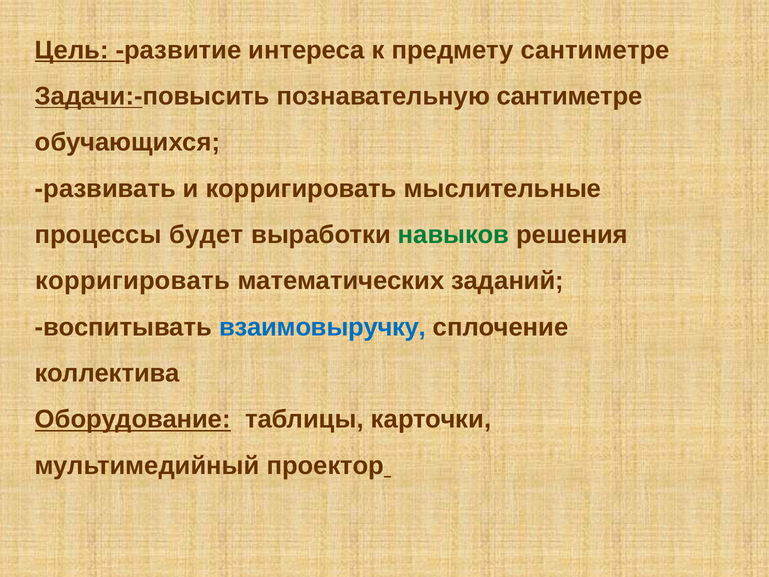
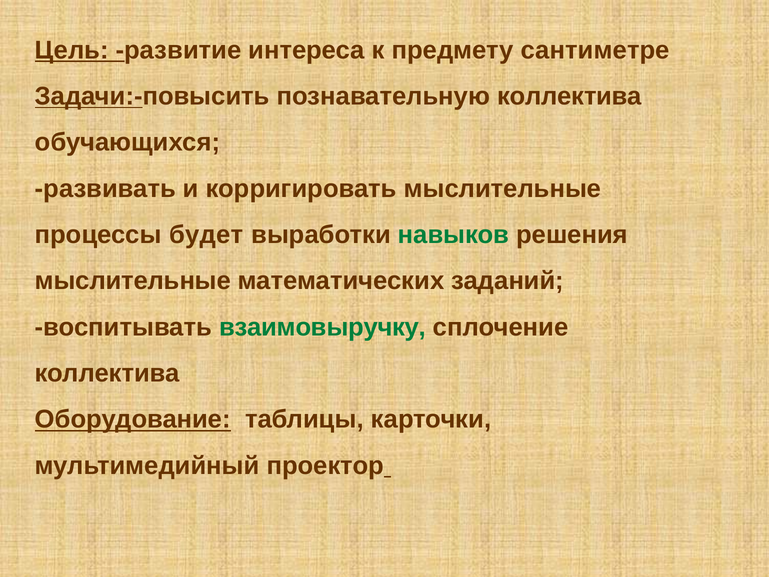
познавательную сантиметре: сантиметре -> коллектива
корригировать at (133, 281): корригировать -> мыслительные
взаимовыручку colour: blue -> green
